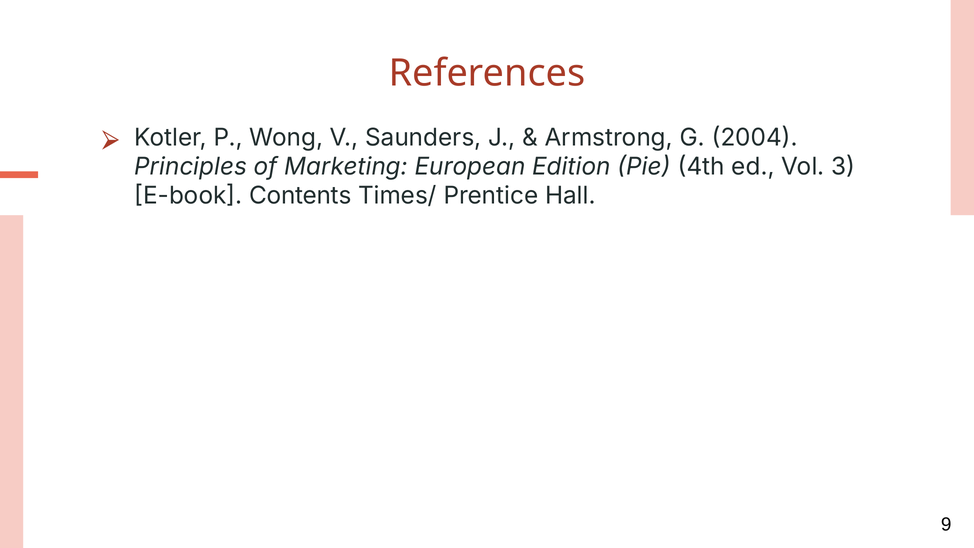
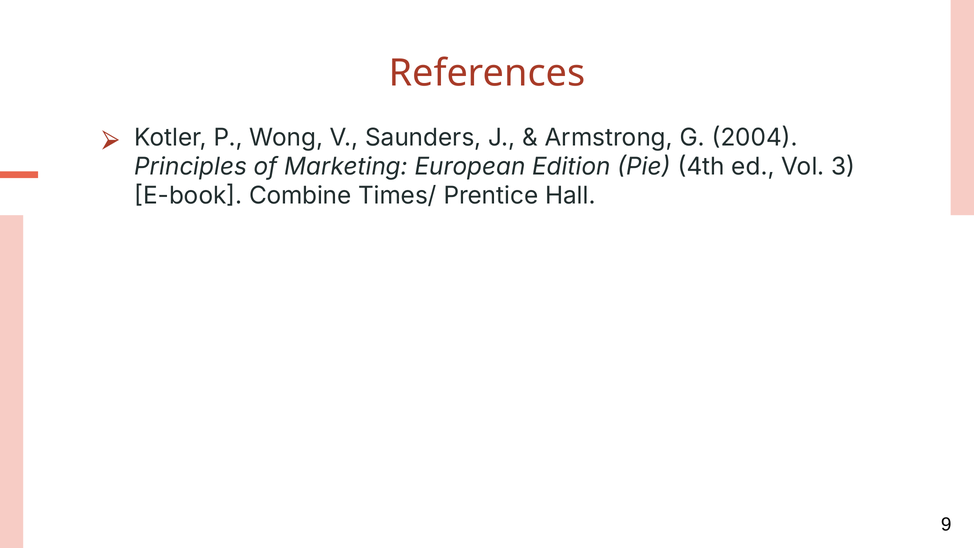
Contents: Contents -> Combine
